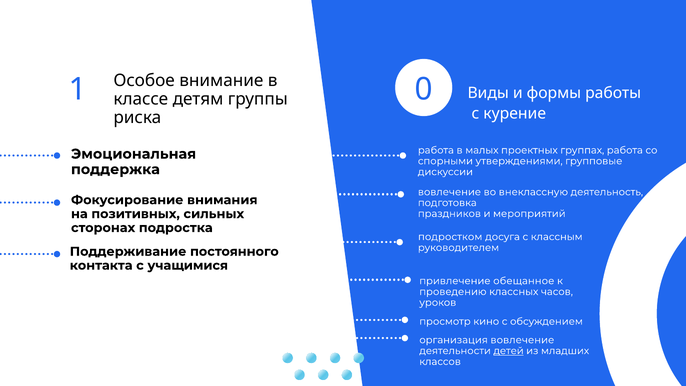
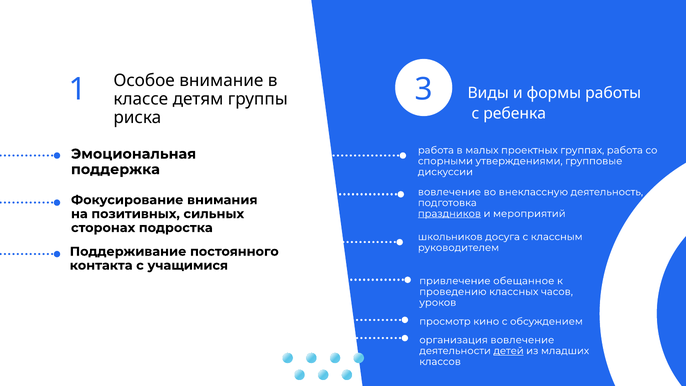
0: 0 -> 3
курение: курение -> ребенка
праздников underline: none -> present
подростком: подростком -> школьников
